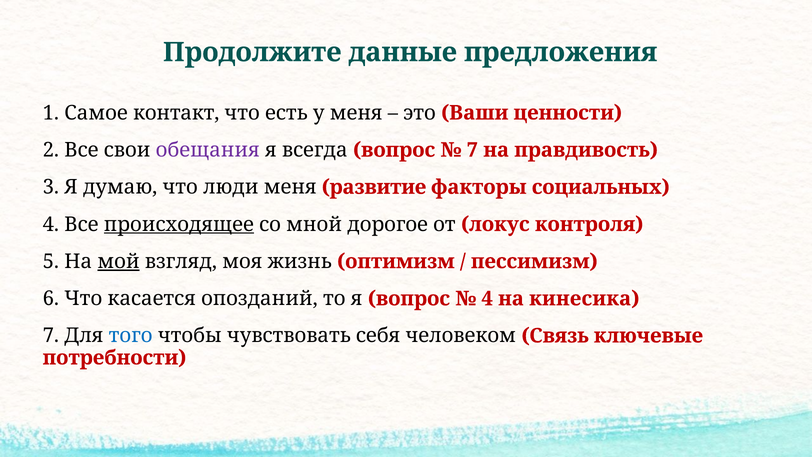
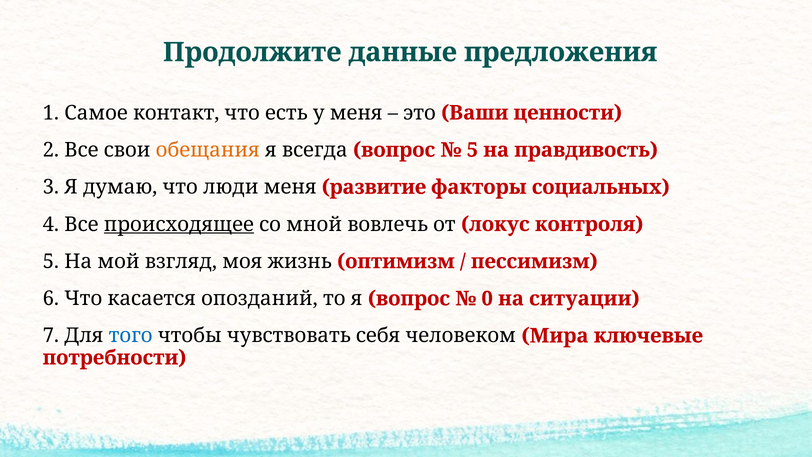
обещания colour: purple -> orange
7 at (472, 150): 7 -> 5
дорогое: дорогое -> вовлечь
мой underline: present -> none
4 at (487, 299): 4 -> 0
кинесика: кинесика -> ситуации
Связь: Связь -> Мира
